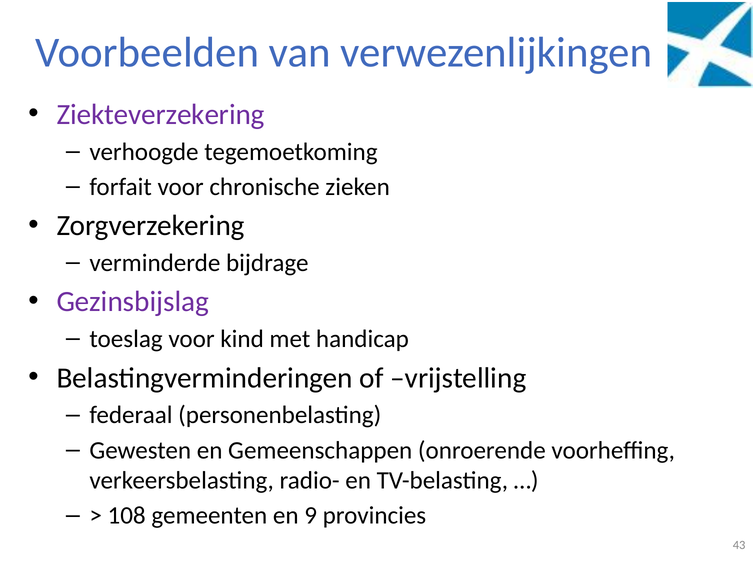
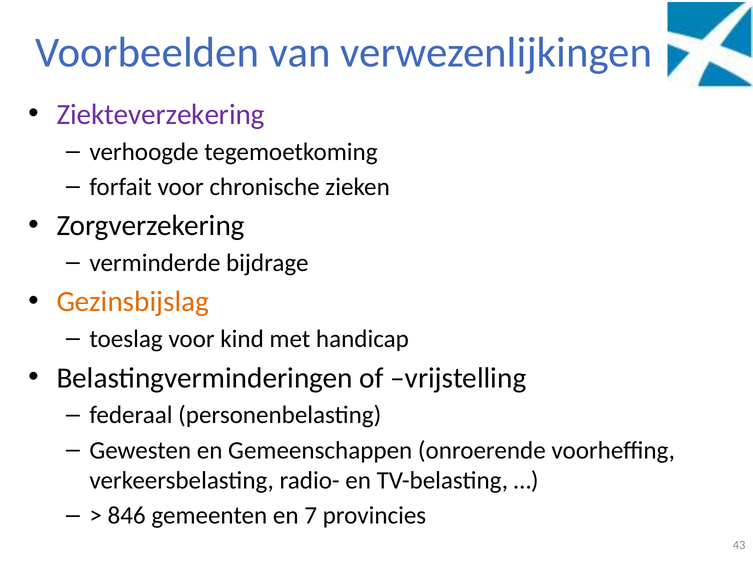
Gezinsbijslag colour: purple -> orange
108: 108 -> 846
9: 9 -> 7
